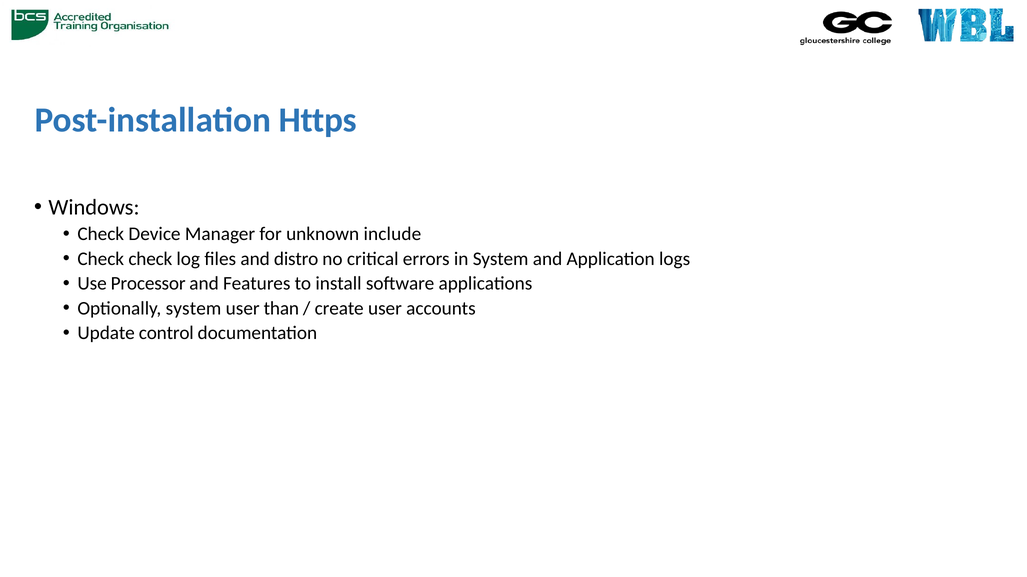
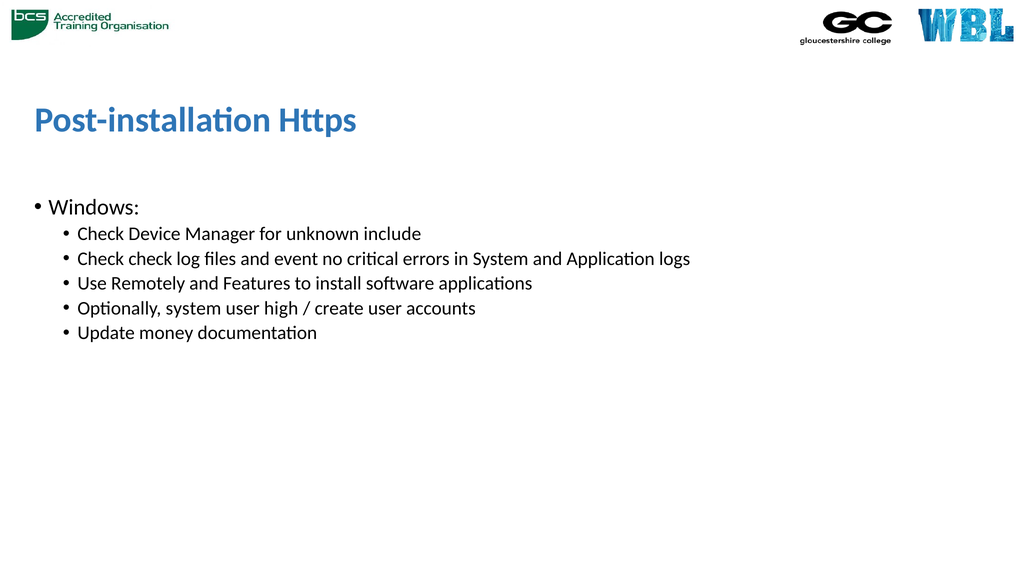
distro: distro -> event
Processor: Processor -> Remotely
than: than -> high
control: control -> money
